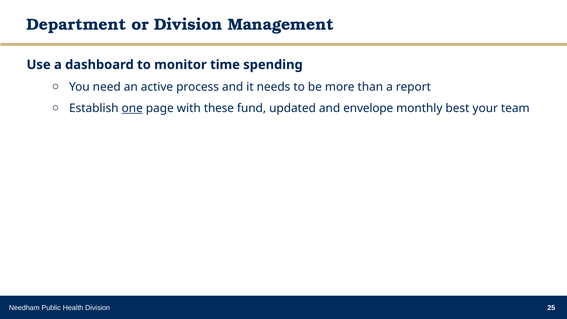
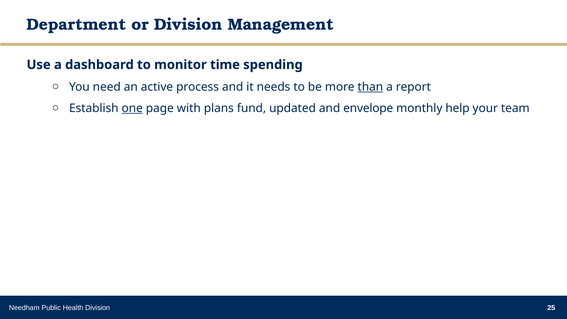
than underline: none -> present
these: these -> plans
best: best -> help
